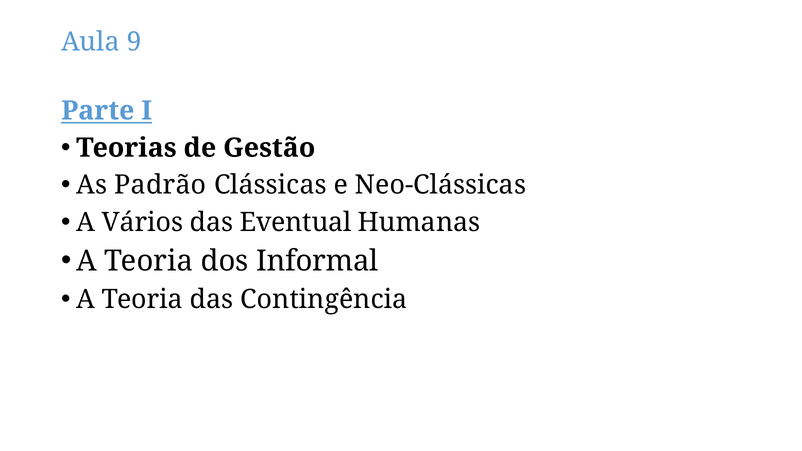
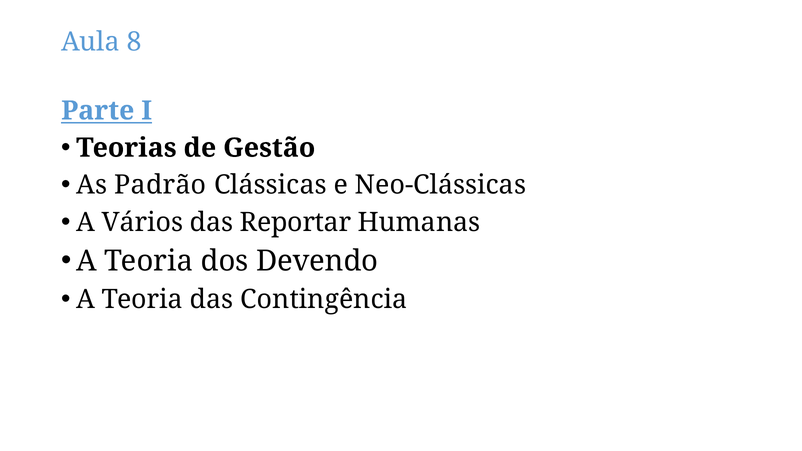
9: 9 -> 8
Eventual: Eventual -> Reportar
Informal: Informal -> Devendo
